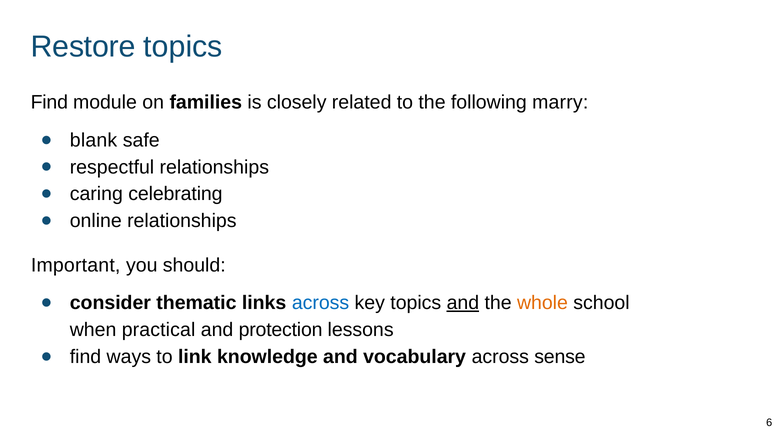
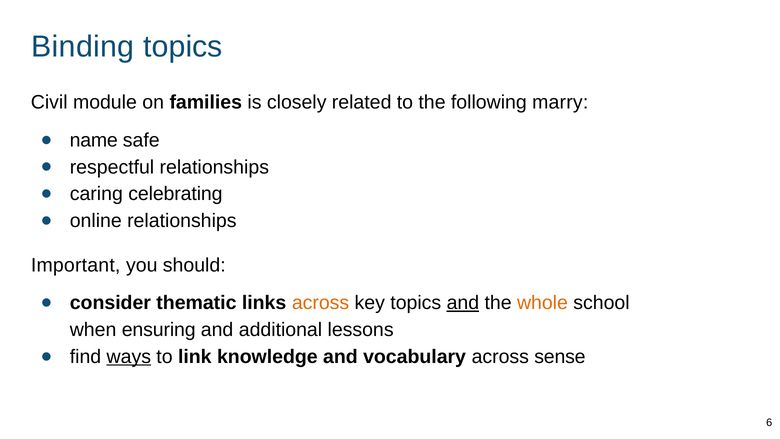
Restore: Restore -> Binding
Find at (49, 102): Find -> Civil
blank: blank -> name
across at (321, 303) colour: blue -> orange
practical: practical -> ensuring
protection: protection -> additional
ways underline: none -> present
